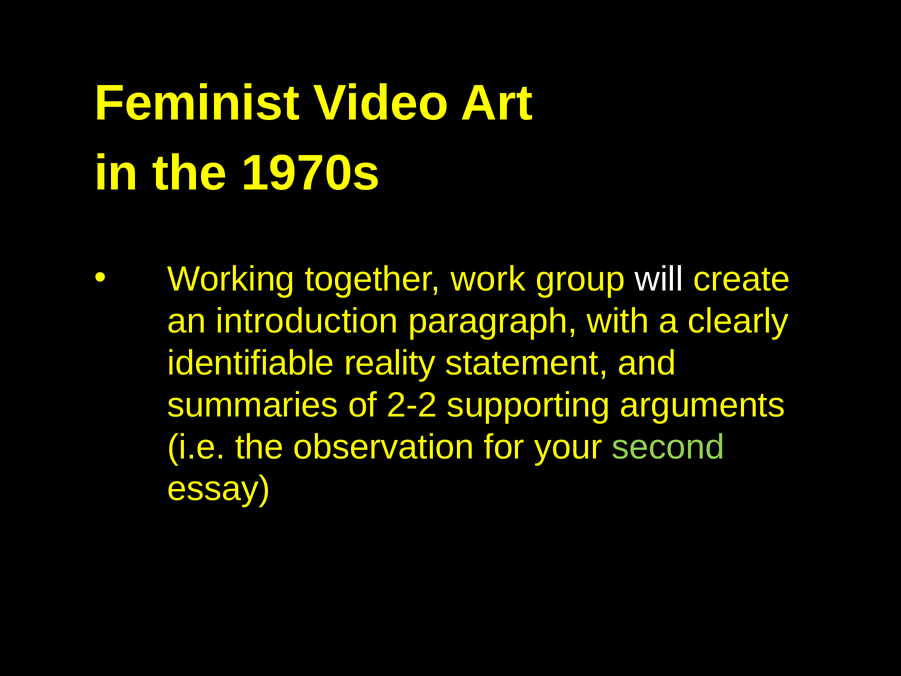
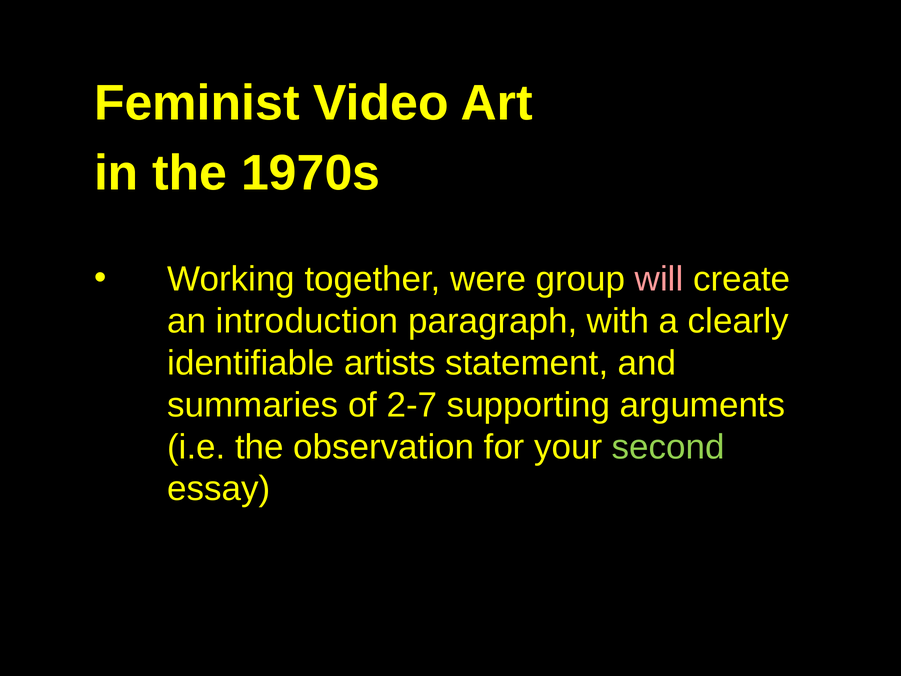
work: work -> were
will colour: white -> pink
reality: reality -> artists
2-2: 2-2 -> 2-7
